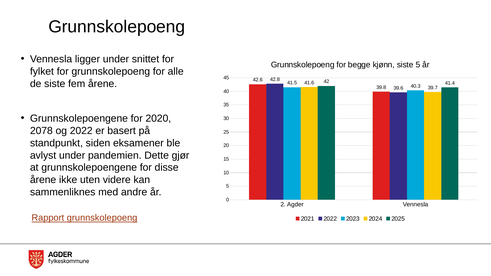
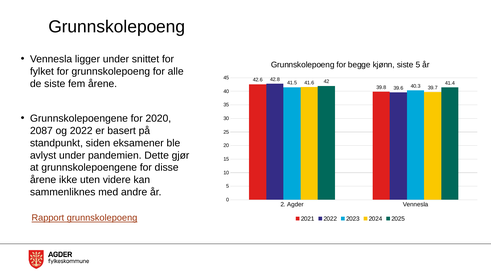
2078: 2078 -> 2087
